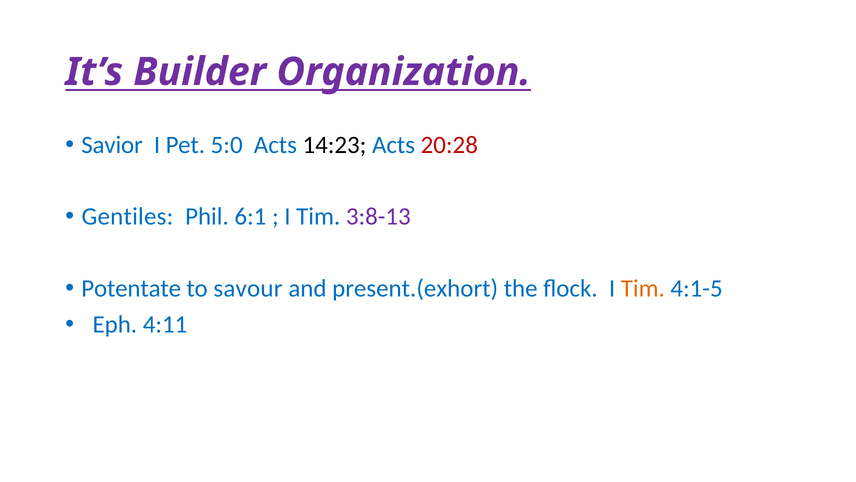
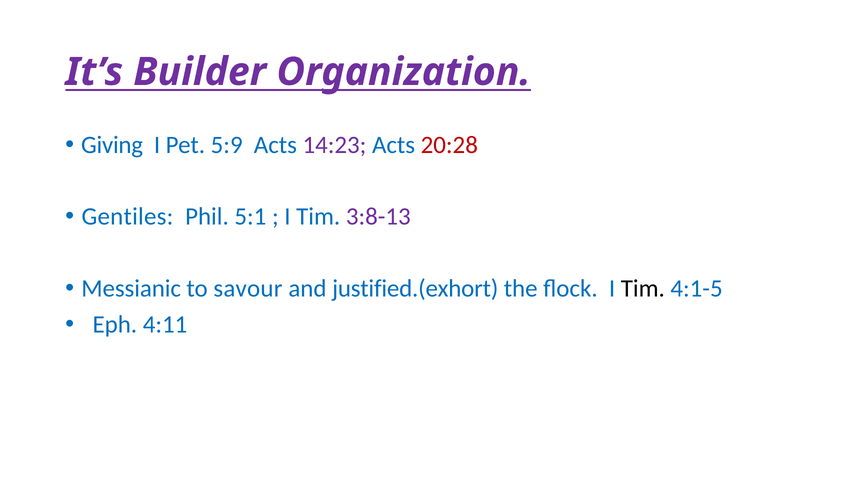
Savior: Savior -> Giving
5:0: 5:0 -> 5:9
14:23 colour: black -> purple
6:1: 6:1 -> 5:1
Potentate: Potentate -> Messianic
present.(exhort: present.(exhort -> justified.(exhort
Tim at (643, 288) colour: orange -> black
